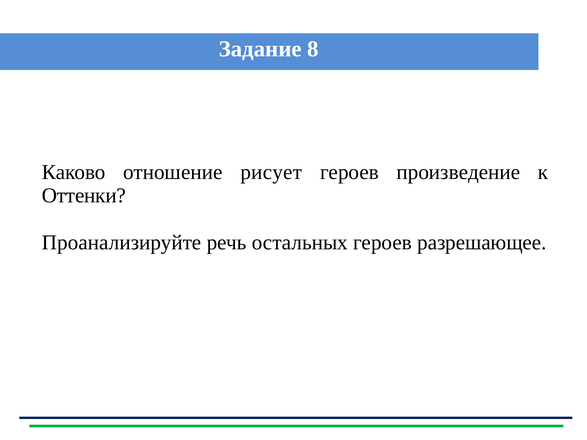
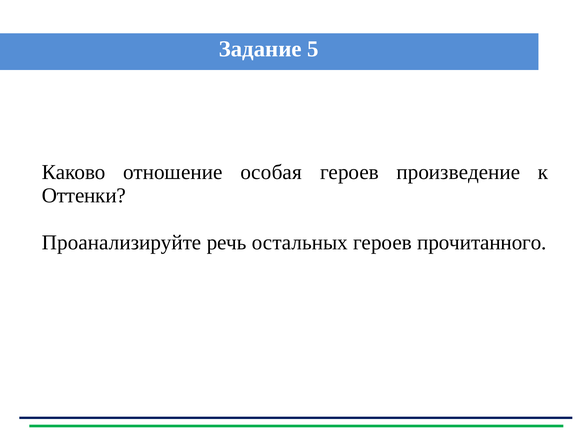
8: 8 -> 5
рисует: рисует -> особая
разрешающее: разрешающее -> прочитанного
